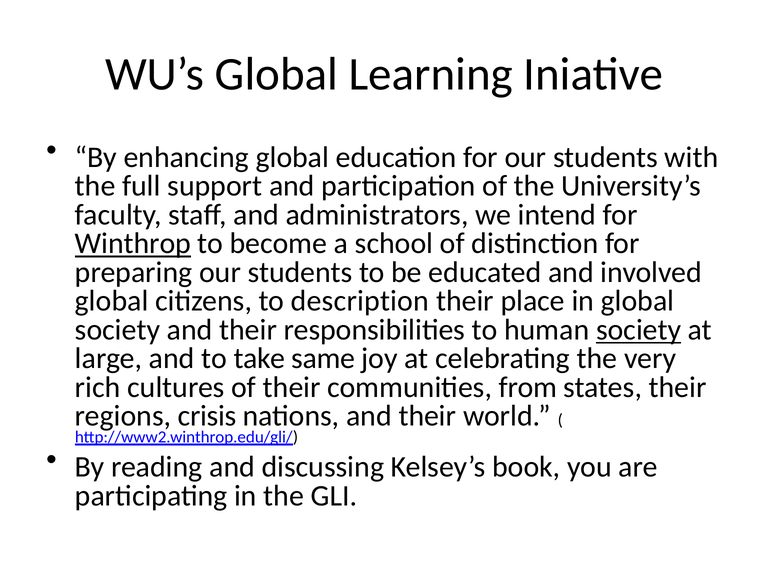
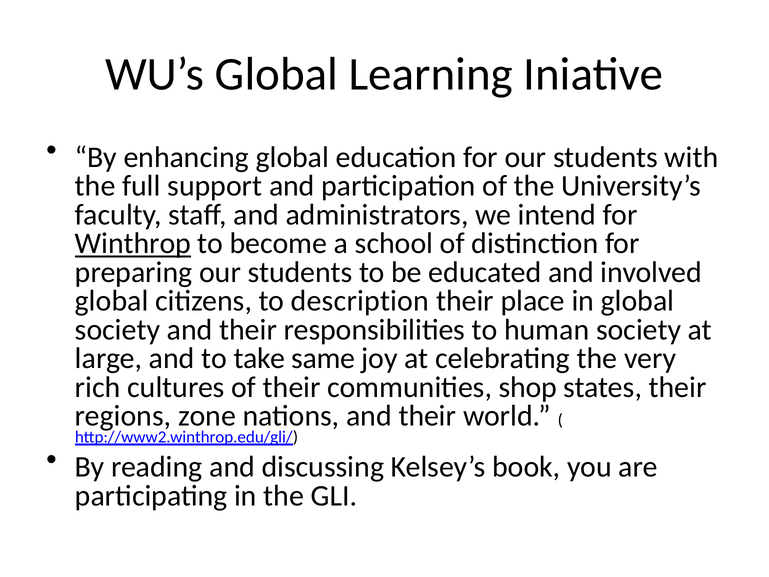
society at (639, 330) underline: present -> none
from: from -> shop
crisis: crisis -> zone
